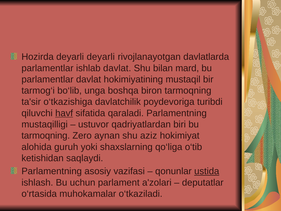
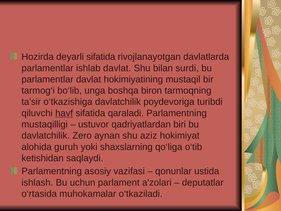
deyarli deyarli: deyarli -> sifatida
mard: mard -> surdi
tarmoqning at (46, 135): tarmoqning -> davlatchilik
ustida underline: present -> none
